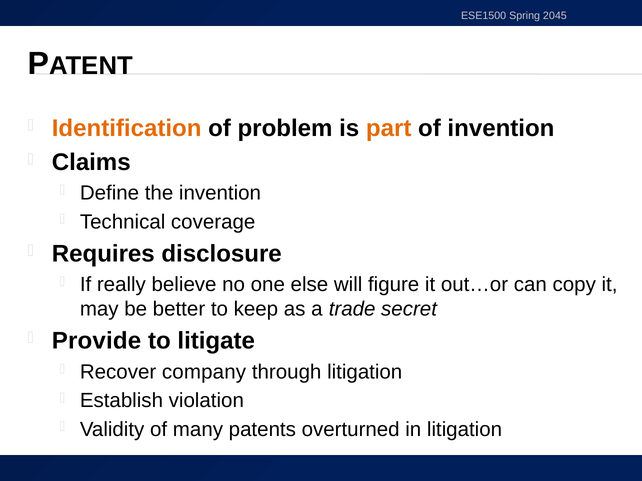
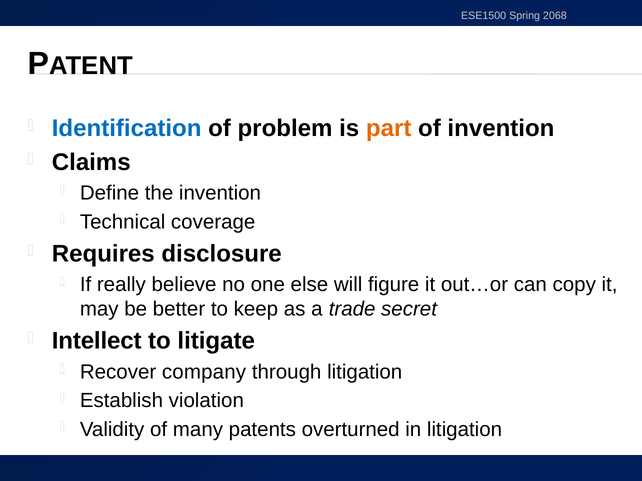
2045: 2045 -> 2068
Identification colour: orange -> blue
Provide: Provide -> Intellect
